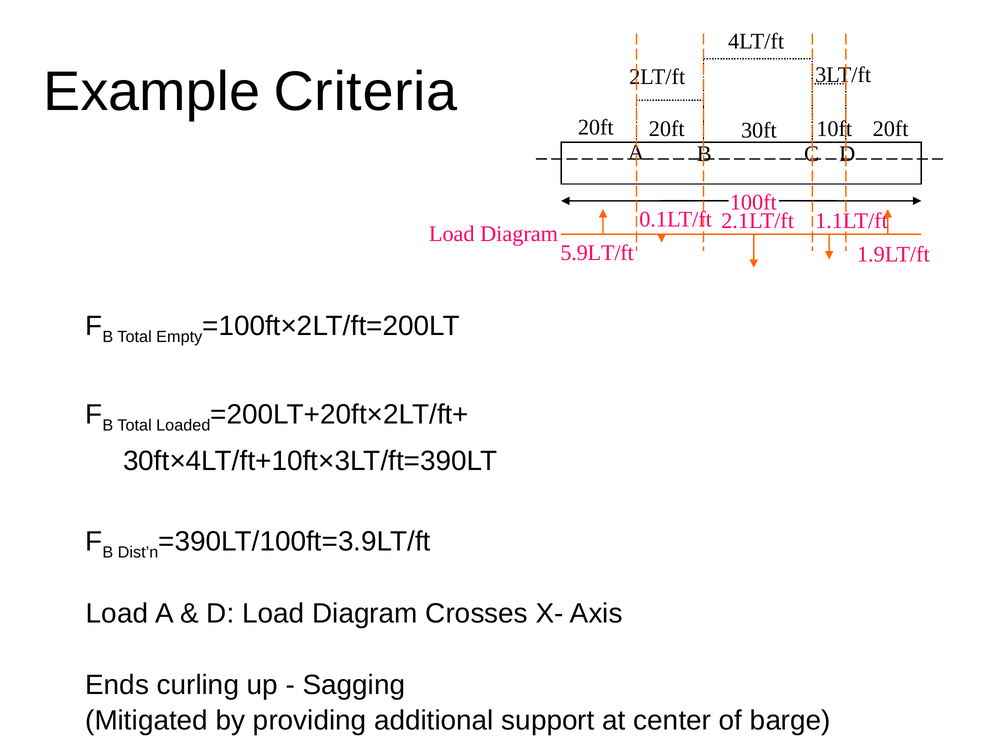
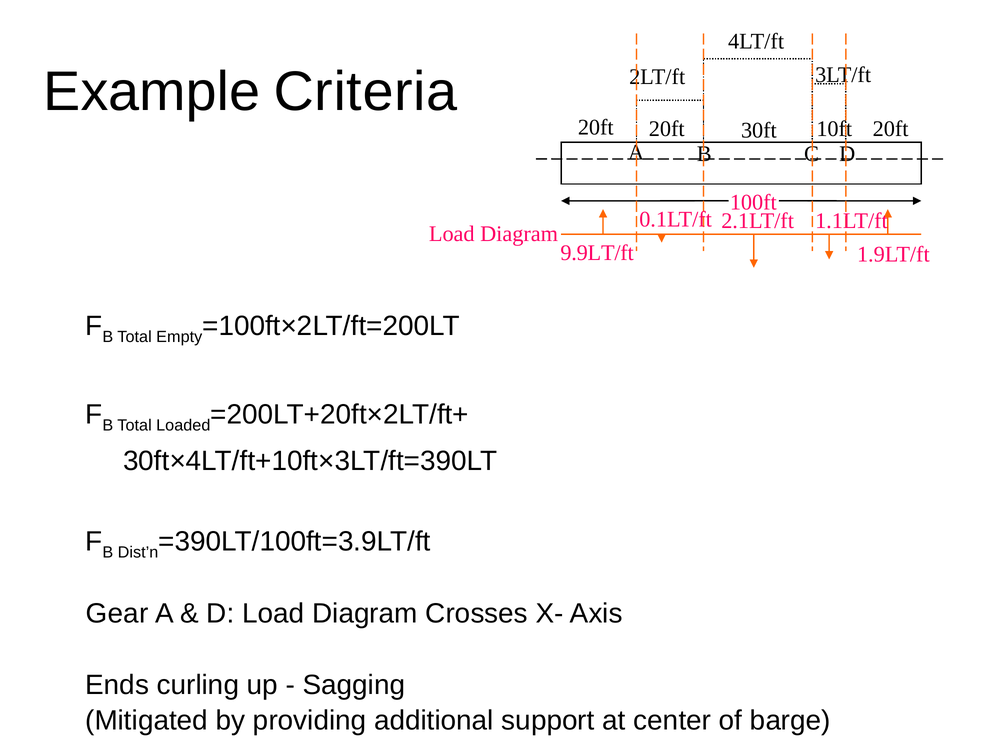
5.9LT/ft: 5.9LT/ft -> 9.9LT/ft
Load at (117, 614): Load -> Gear
